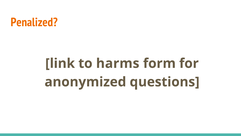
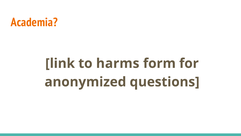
Penalized: Penalized -> Academia
